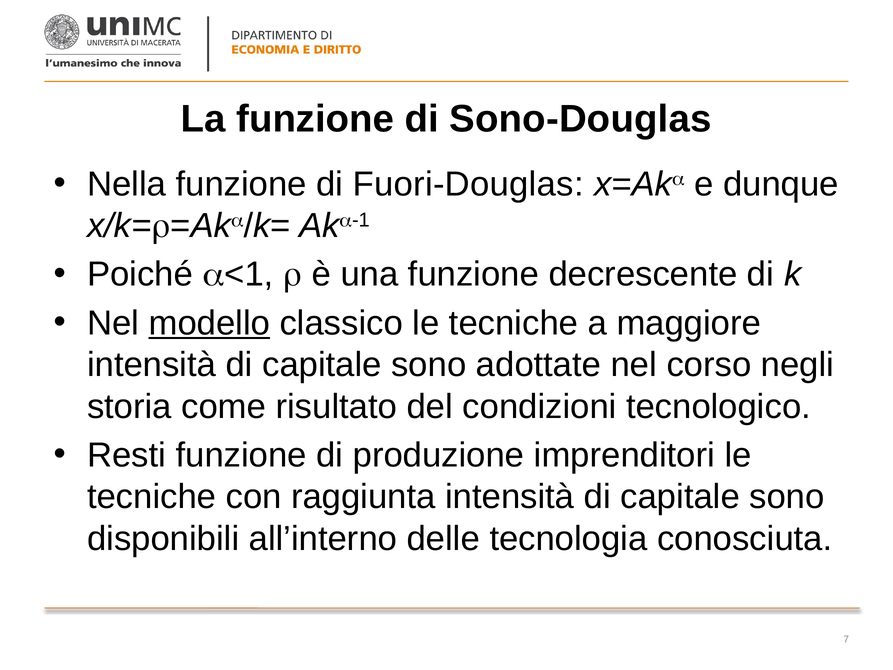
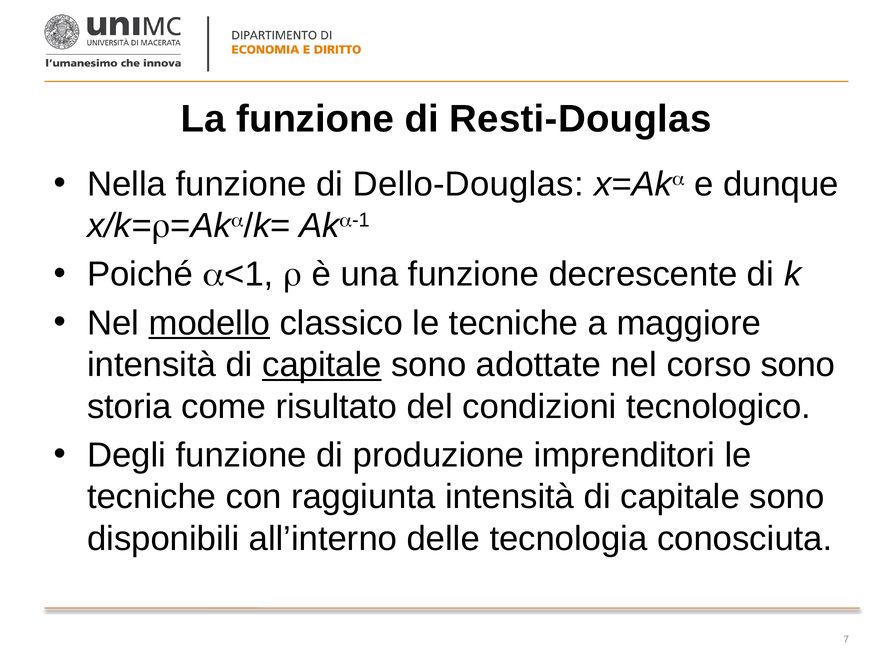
Sono-Douglas: Sono-Douglas -> Resti-Douglas
Fuori-Douglas: Fuori-Douglas -> Dello-Douglas
capitale at (322, 365) underline: none -> present
corso negli: negli -> sono
Resti: Resti -> Degli
